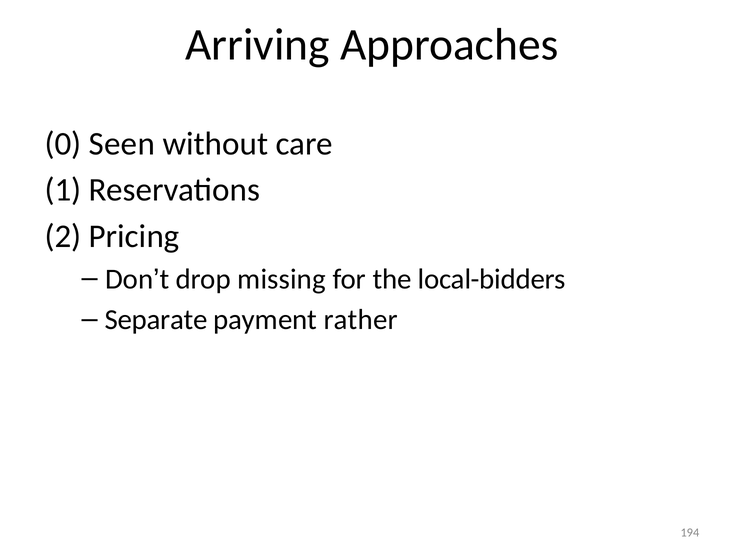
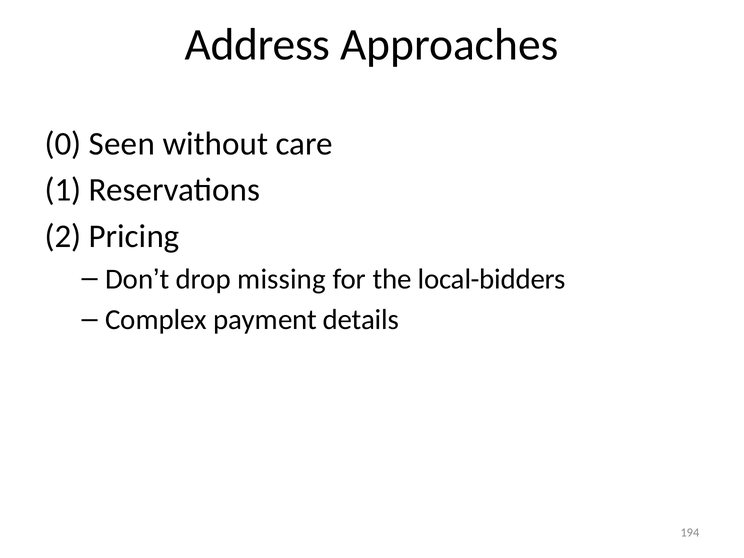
Arriving: Arriving -> Address
Separate: Separate -> Complex
rather: rather -> details
